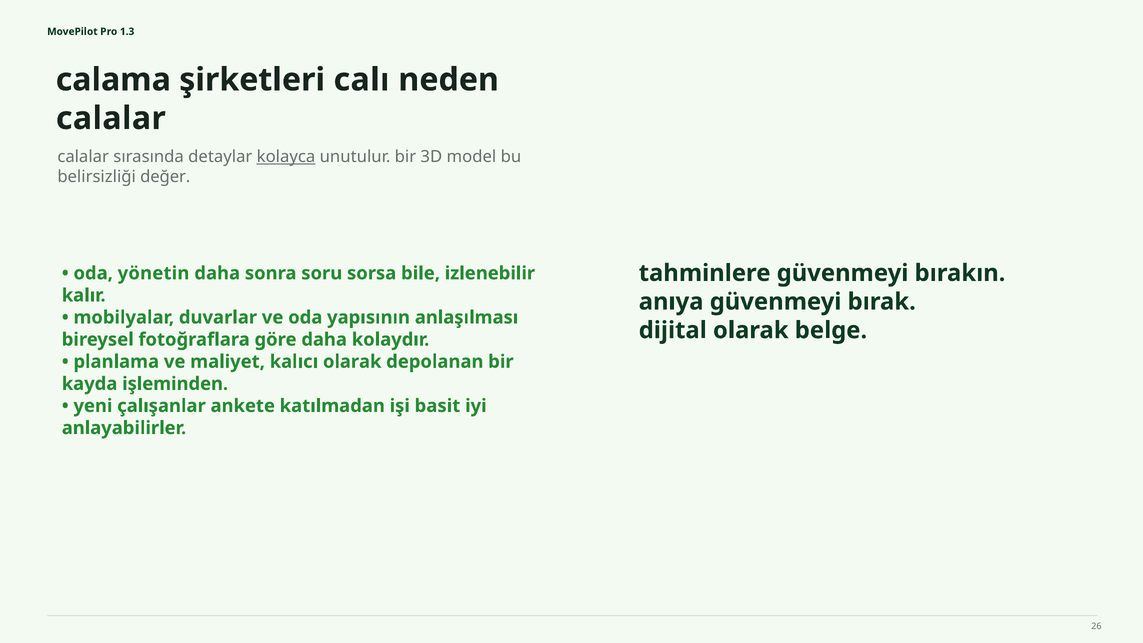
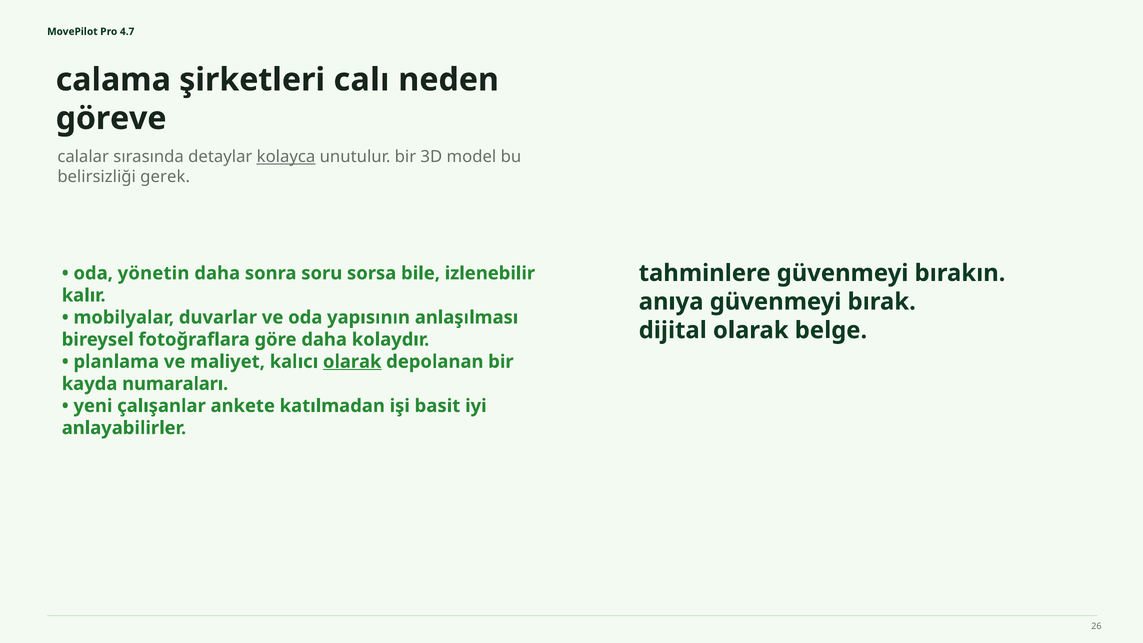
1.3: 1.3 -> 4.7
calalar at (111, 118): calalar -> göreve
değer: değer -> gerek
olarak at (352, 362) underline: none -> present
işleminden: işleminden -> numaraları
